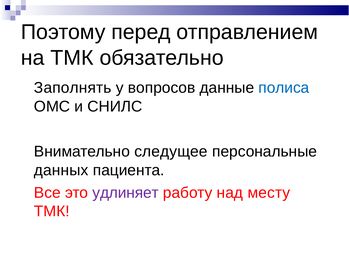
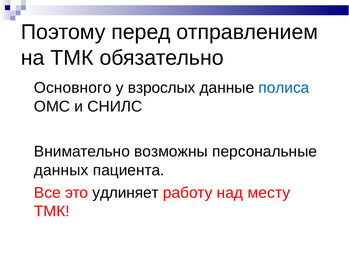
Заполнять: Заполнять -> Основного
вопросов: вопросов -> взрослых
следущее: следущее -> возможны
удлиняет colour: purple -> black
